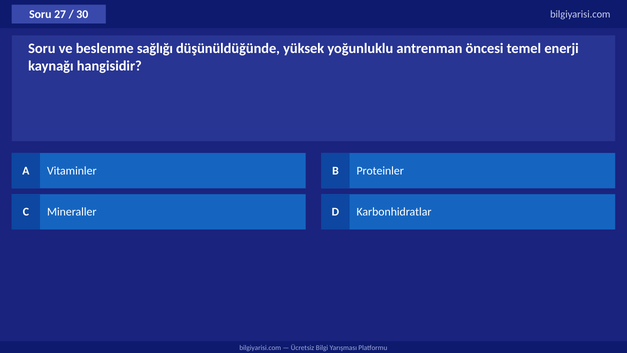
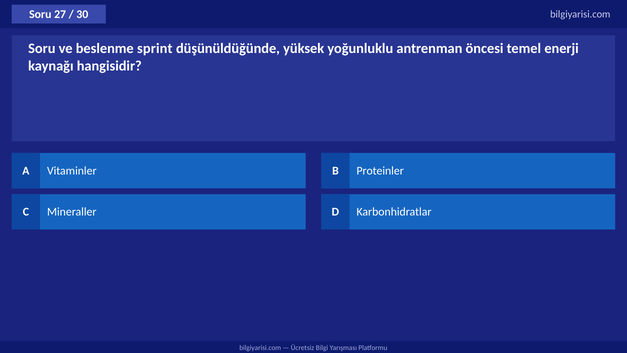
sağlığı: sağlığı -> sprint
